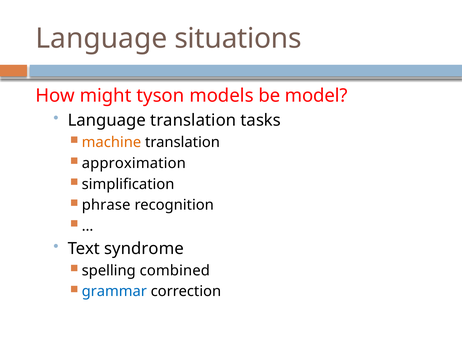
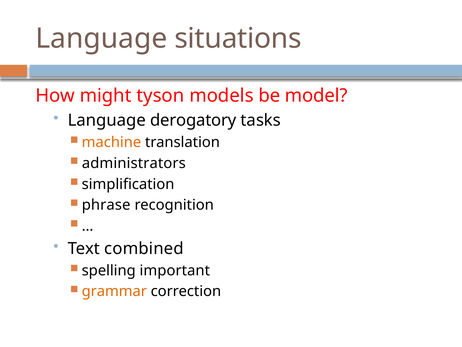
Language translation: translation -> derogatory
approximation: approximation -> administrators
syndrome: syndrome -> combined
combined: combined -> important
grammar colour: blue -> orange
